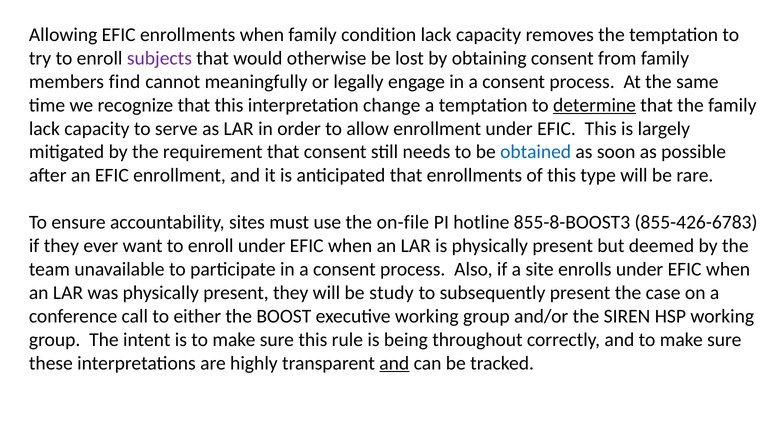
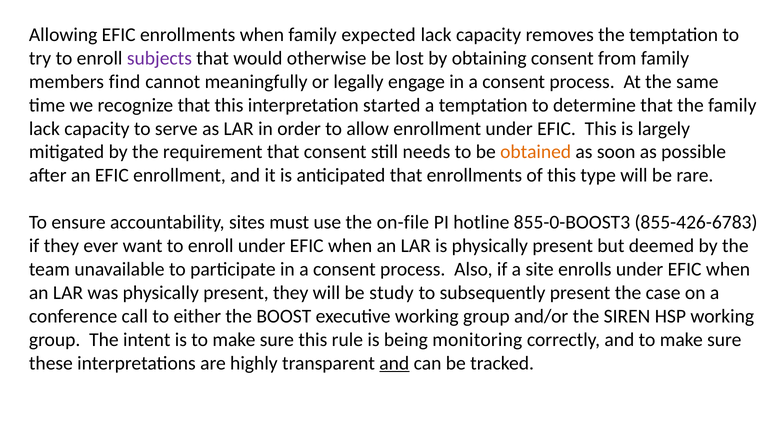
condition: condition -> expected
change: change -> started
determine underline: present -> none
obtained colour: blue -> orange
855-8-BOOST3: 855-8-BOOST3 -> 855-0-BOOST3
throughout: throughout -> monitoring
